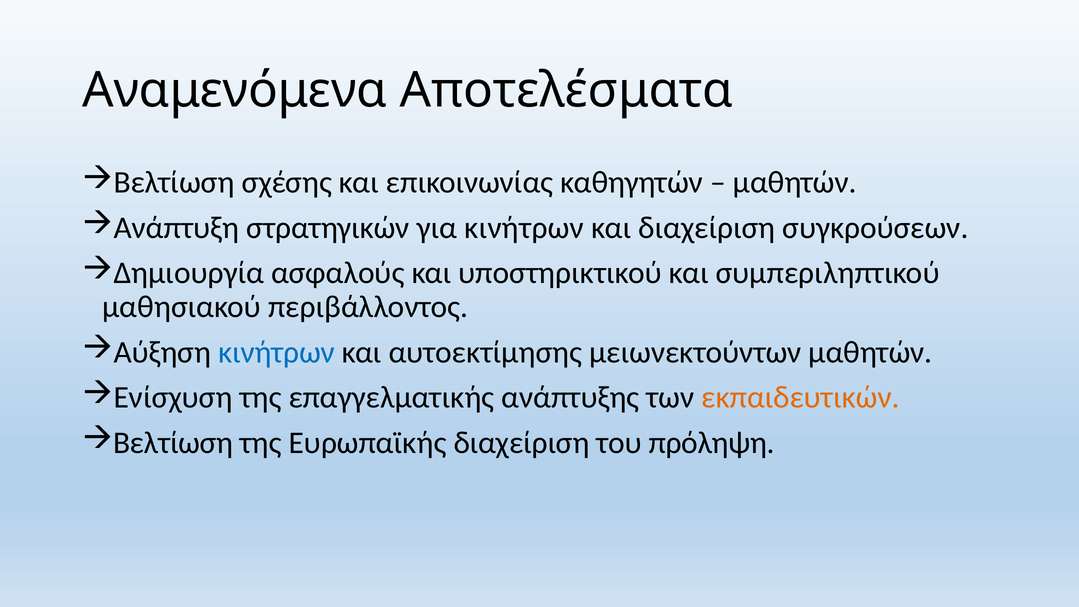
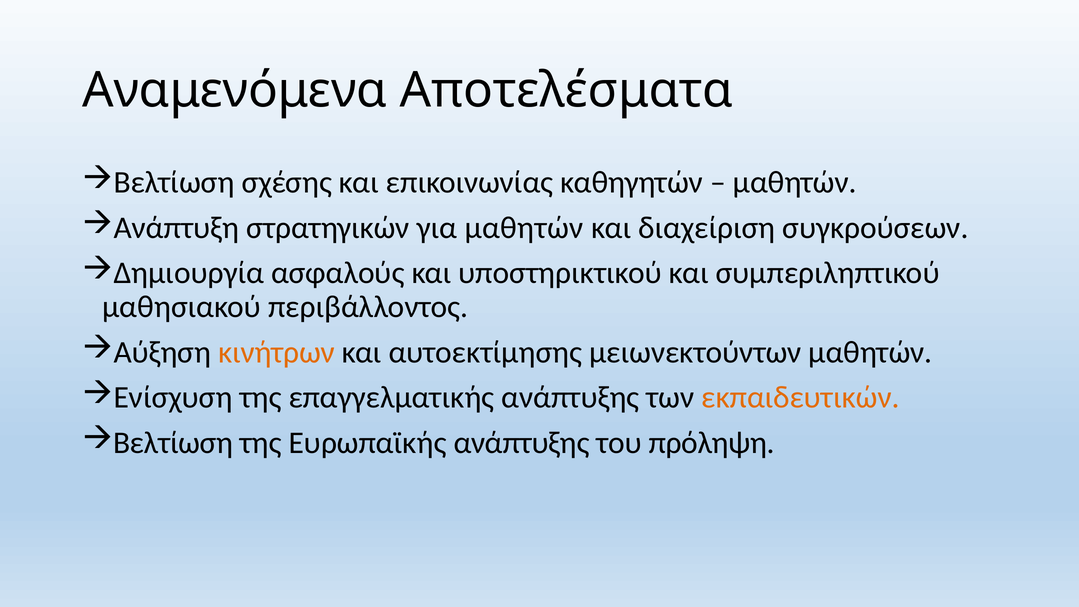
για κινήτρων: κινήτρων -> μαθητών
κινήτρων at (277, 352) colour: blue -> orange
Ευρωπαϊκής διαχείριση: διαχείριση -> ανάπτυξης
